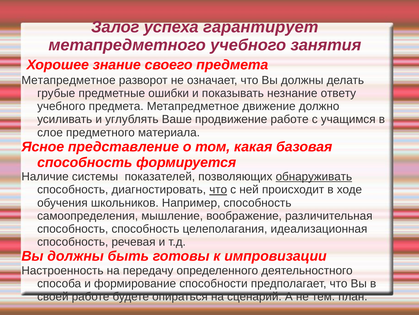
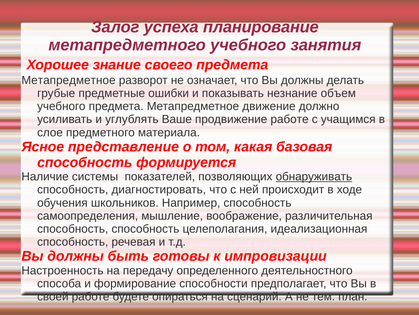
гарантирует: гарантирует -> планирование
ответу: ответу -> объем
что at (218, 189) underline: present -> none
